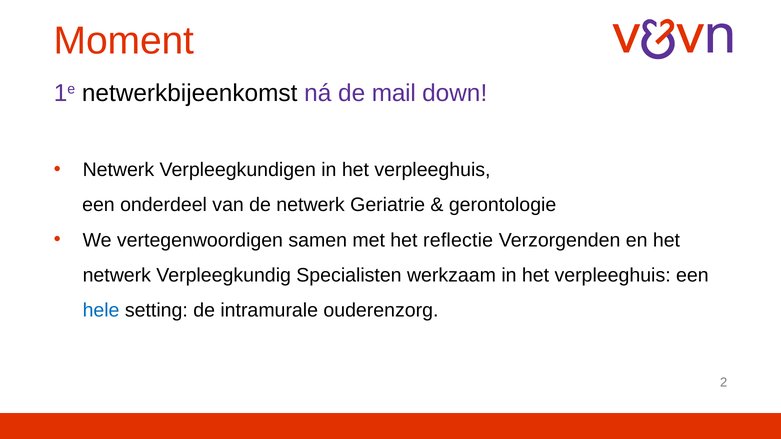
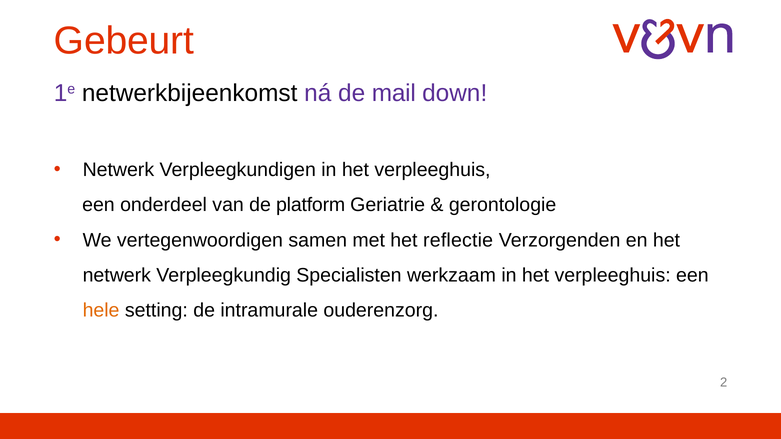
Moment: Moment -> Gebeurt
de netwerk: netwerk -> platform
hele colour: blue -> orange
